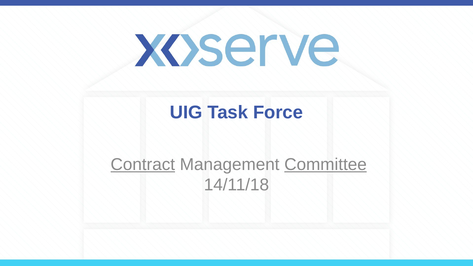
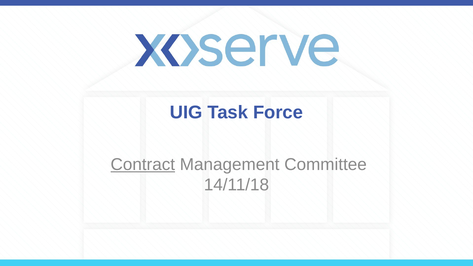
Committee underline: present -> none
